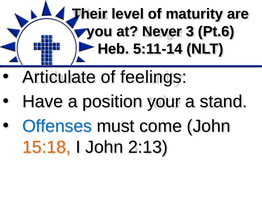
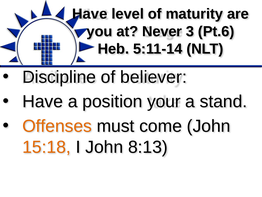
Their at (90, 14): Their -> Have
Articulate: Articulate -> Discipline
feelings: feelings -> believer
Offenses colour: blue -> orange
2:13: 2:13 -> 8:13
